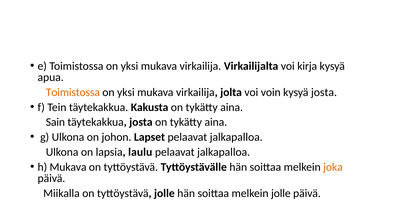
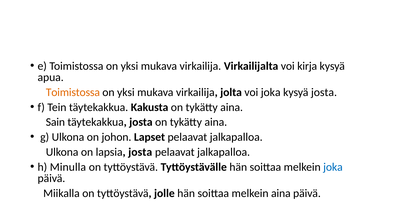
voi voin: voin -> joka
lapsia laulu: laulu -> josta
h Mukava: Mukava -> Minulla
joka at (333, 167) colour: orange -> blue
melkein jolle: jolle -> aina
